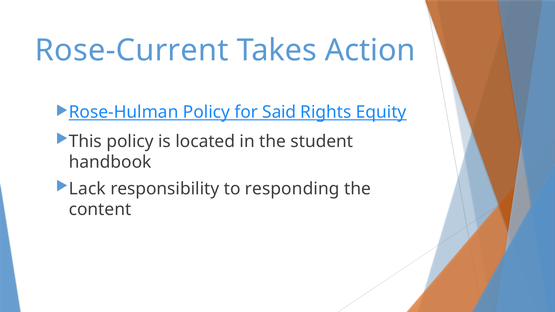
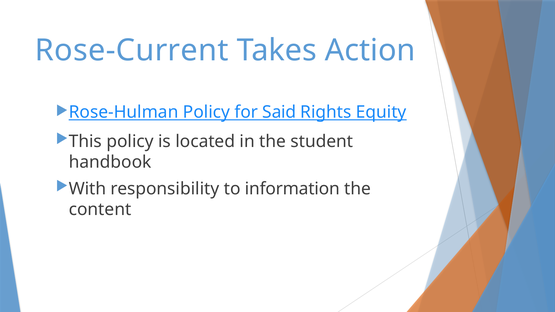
Lack: Lack -> With
responding: responding -> information
